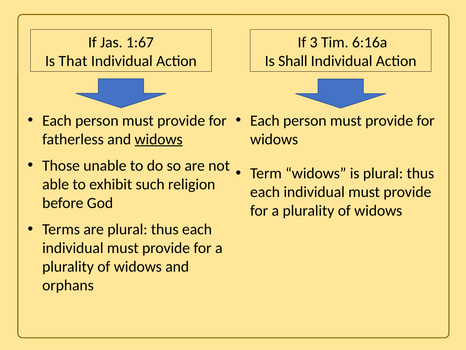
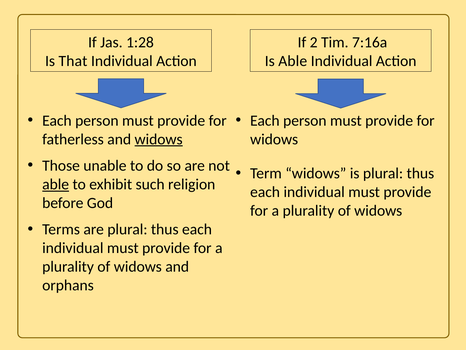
1:67: 1:67 -> 1:28
3: 3 -> 2
6:16a: 6:16a -> 7:16a
Is Shall: Shall -> Able
able at (56, 184) underline: none -> present
